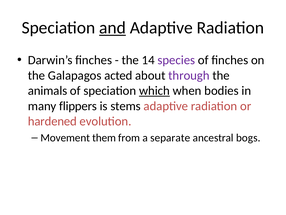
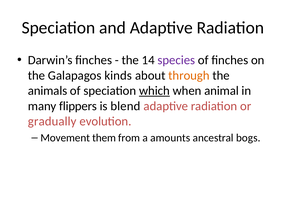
and underline: present -> none
acted: acted -> kinds
through colour: purple -> orange
bodies: bodies -> animal
stems: stems -> blend
hardened: hardened -> gradually
separate: separate -> amounts
